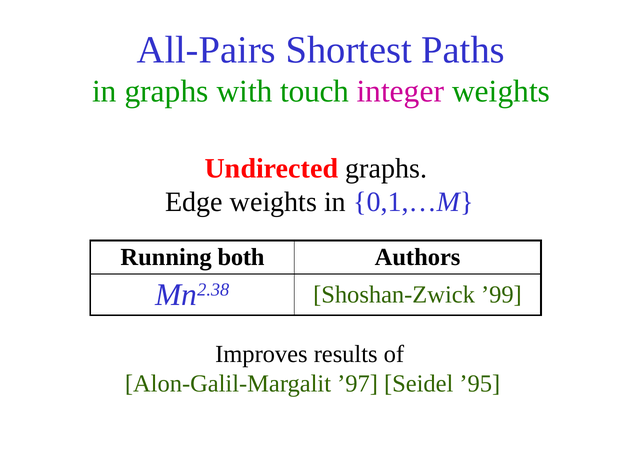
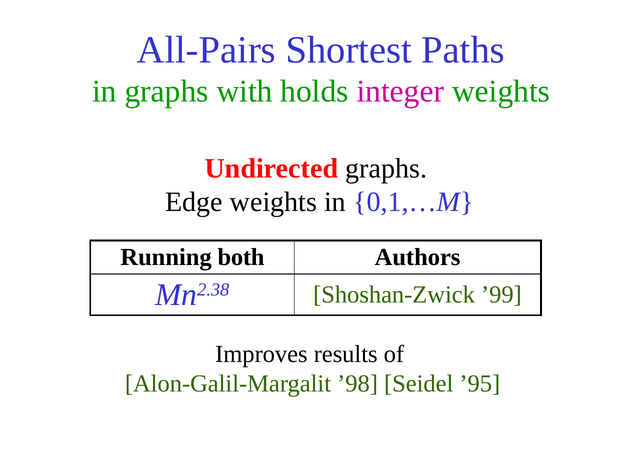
touch: touch -> holds
’97: ’97 -> ’98
